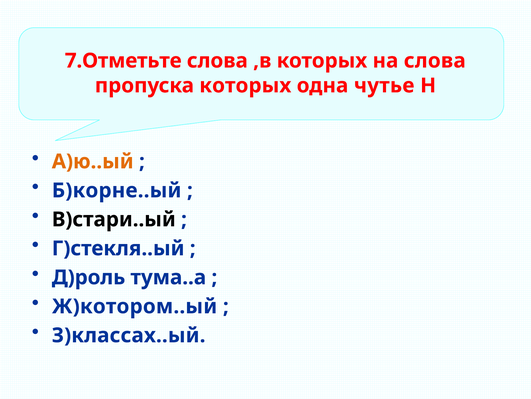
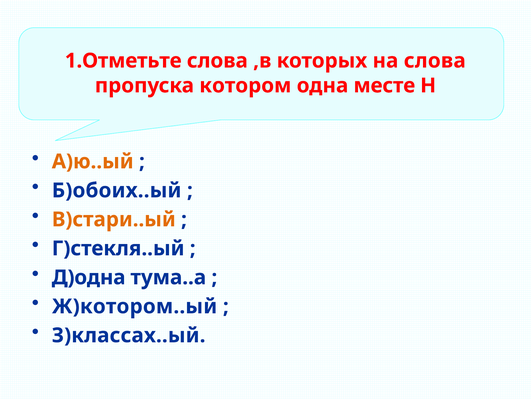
7.Отметьте: 7.Отметьте -> 1.Отметьте
пропуска которых: которых -> котором
чутье: чутье -> месте
Б)корне..ый: Б)корне..ый -> Б)обоих..ый
В)стари..ый colour: black -> orange
Д)роль: Д)роль -> Д)одна
